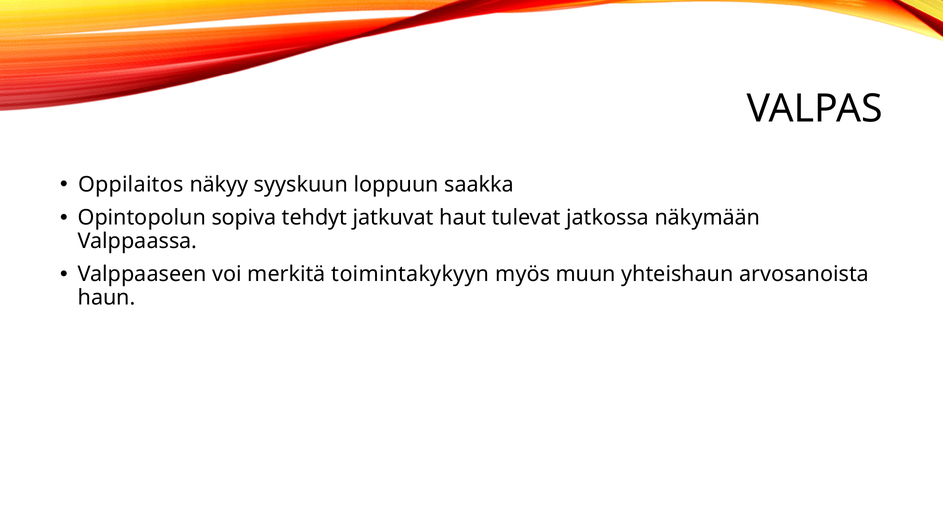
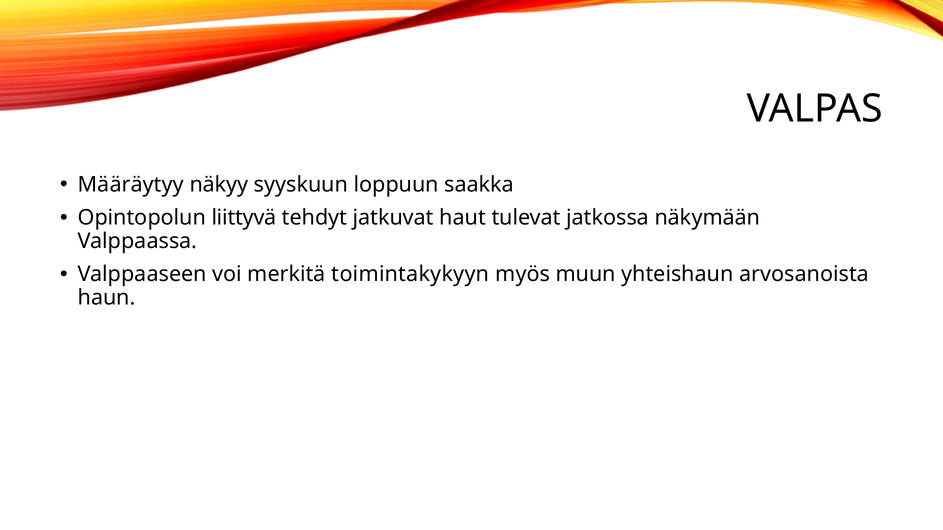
Oppilaitos: Oppilaitos -> Määräytyy
sopiva: sopiva -> liittyvä
